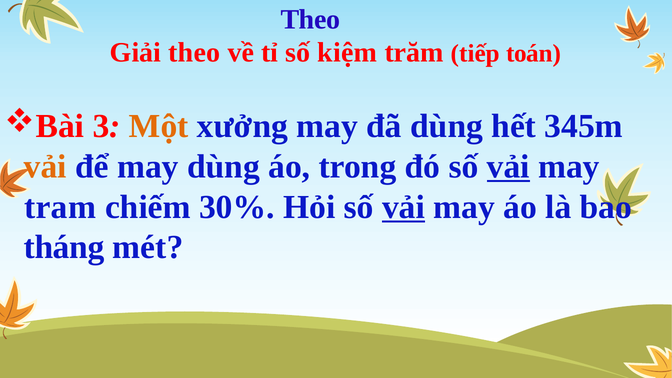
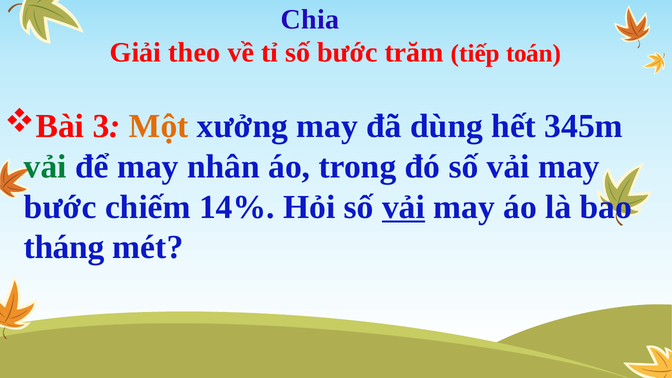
Theo at (310, 20): Theo -> Chia
số kiệm: kiệm -> bước
vải at (45, 167) colour: orange -> green
may dùng: dùng -> nhân
vải at (508, 167) underline: present -> none
tram at (60, 207): tram -> bước
30%: 30% -> 14%
